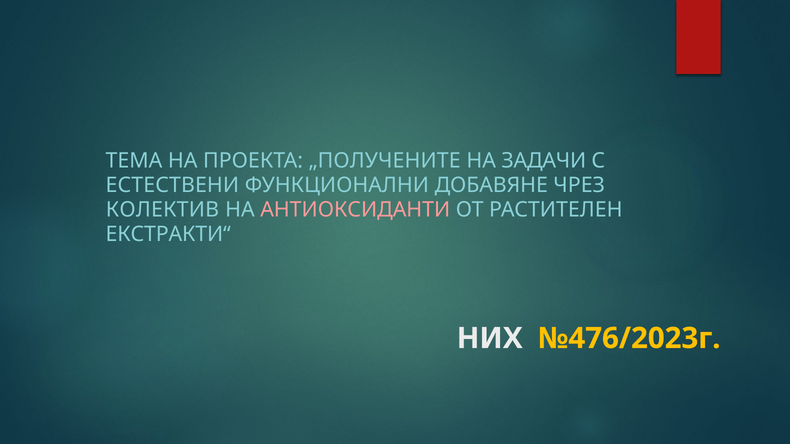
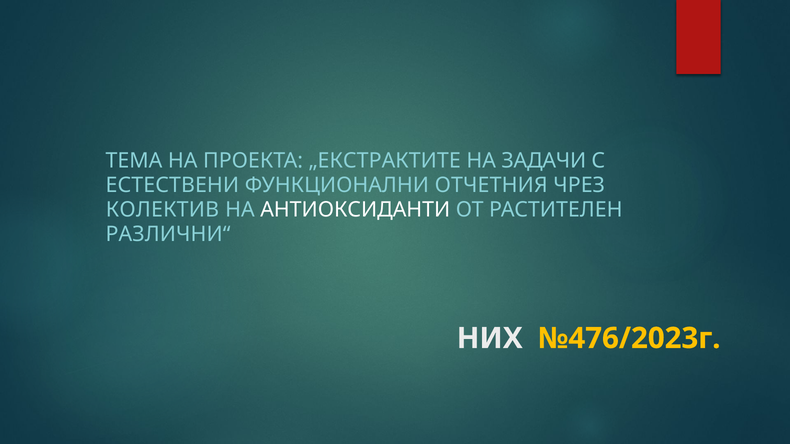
„ПОЛУЧЕНИТЕ: „ПОЛУЧЕНИТЕ -> „ЕКСТРАКТИТЕ
ДОБАВЯНЕ: ДОБАВЯНЕ -> ОТЧЕТНИЯ
АНТИОКСИДАНТИ colour: pink -> white
ЕКСТРАКТИ“: ЕКСТРАКТИ“ -> РАЗЛИЧНИ“
